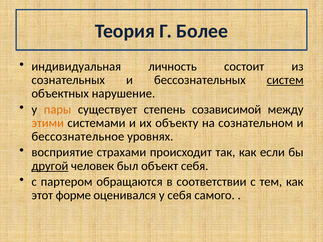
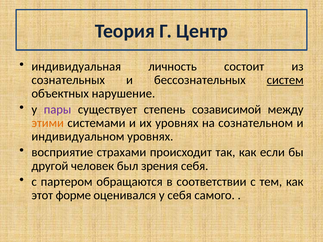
Более: Более -> Центр
пары colour: orange -> purple
их объекту: объекту -> уровнях
бессознательное: бессознательное -> индивидуальном
другой underline: present -> none
объект: объект -> зрения
